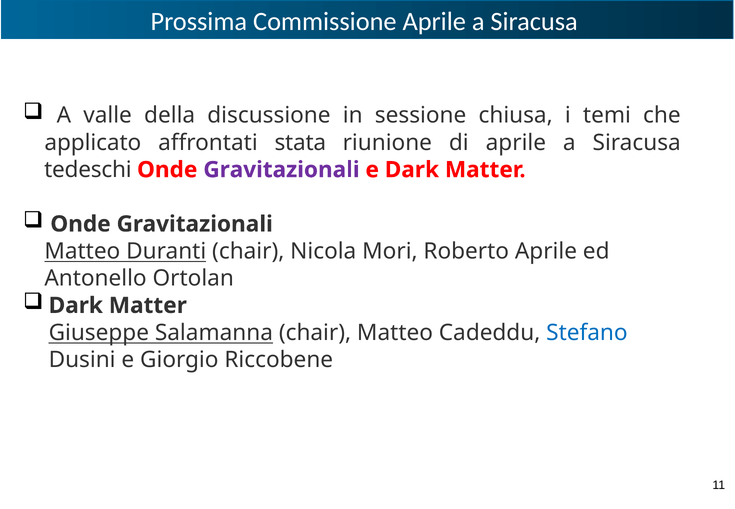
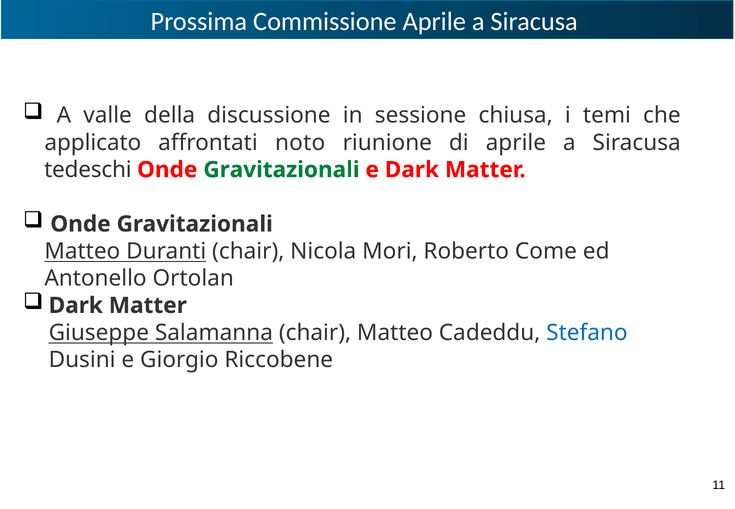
stata: stata -> noto
Gravitazionali at (281, 170) colour: purple -> green
Roberto Aprile: Aprile -> Come
